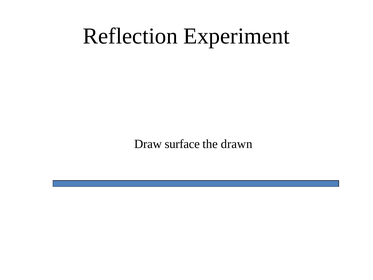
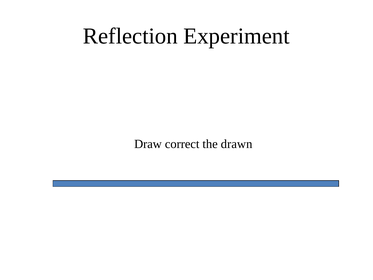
surface: surface -> correct
